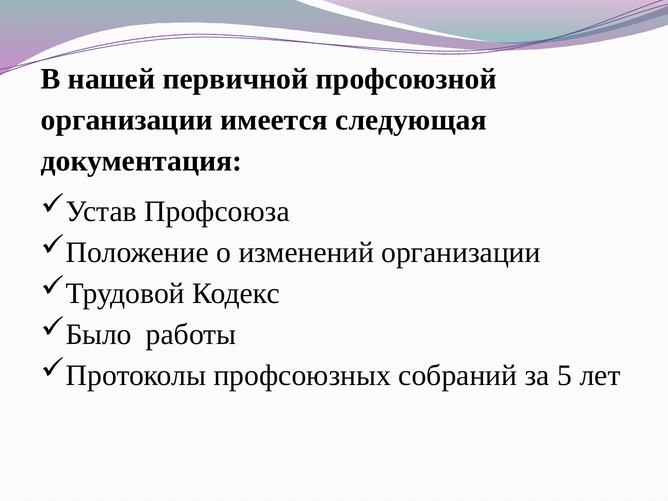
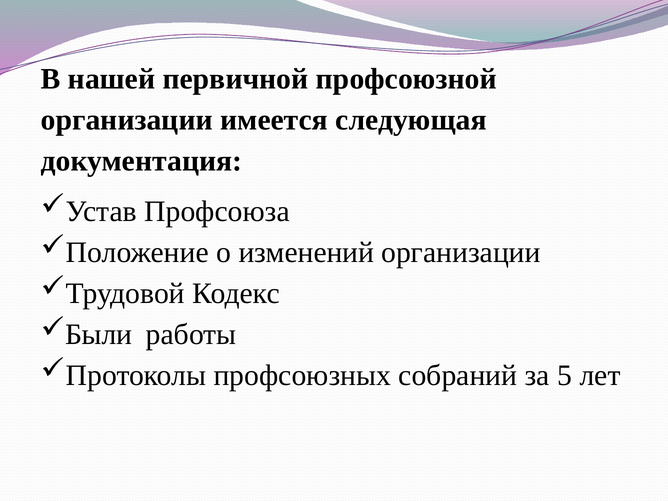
Было: Было -> Были
